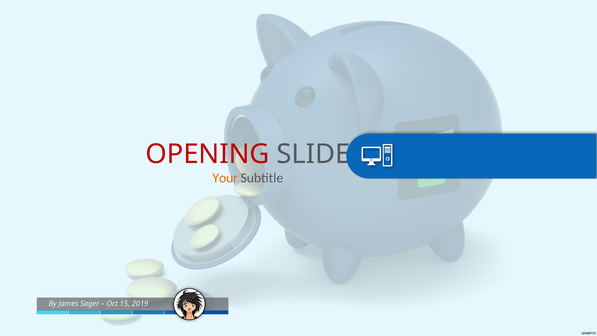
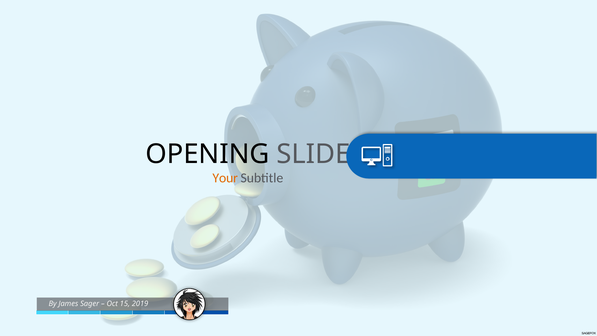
OPENING colour: red -> black
